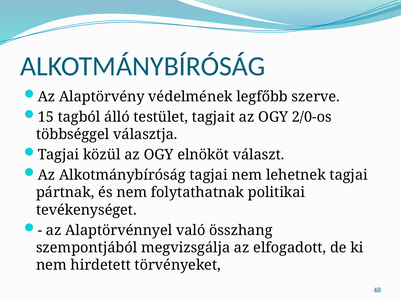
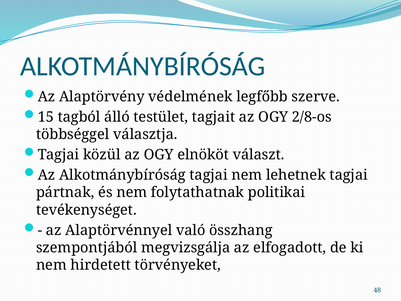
2/0-os: 2/0-os -> 2/8-os
